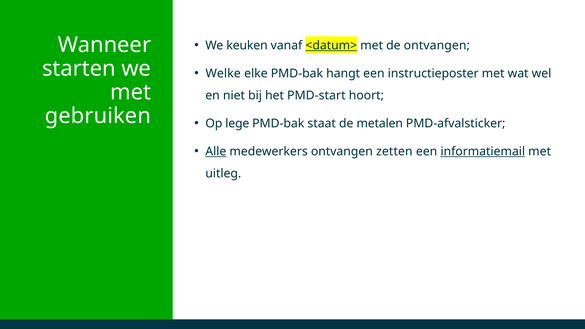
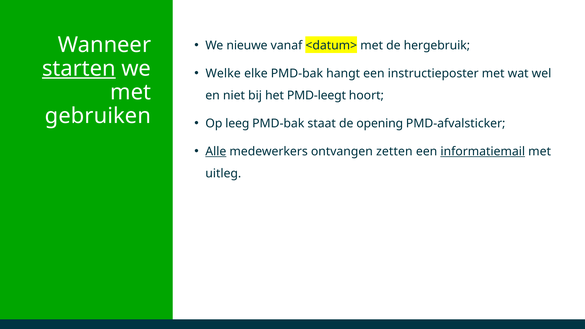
keuken: keuken -> nieuwe
<datum> underline: present -> none
de ontvangen: ontvangen -> hergebruik
starten underline: none -> present
PMD-start: PMD-start -> PMD-leegt
lege: lege -> leeg
metalen: metalen -> opening
